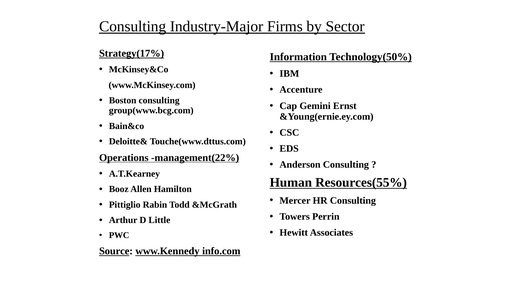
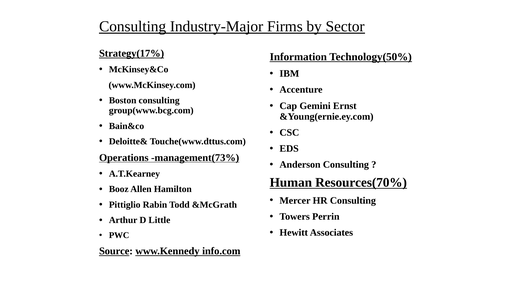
management(22%: management(22% -> management(73%
Resources(55%: Resources(55% -> Resources(70%
